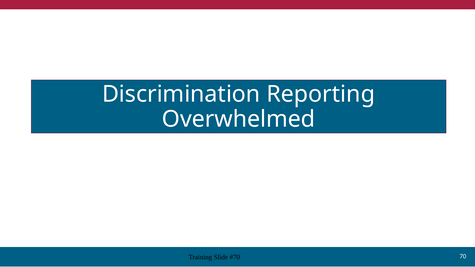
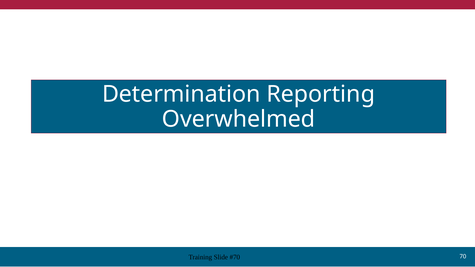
Discrimination: Discrimination -> Determination
